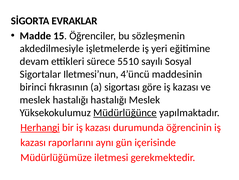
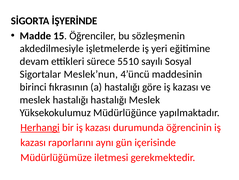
EVRAKLAR: EVRAKLAR -> İŞYERİNDE
Iletmesi’nun: Iletmesi’nun -> Meslek’nun
a sigortası: sigortası -> hastalığı
Müdürlüğünce underline: present -> none
